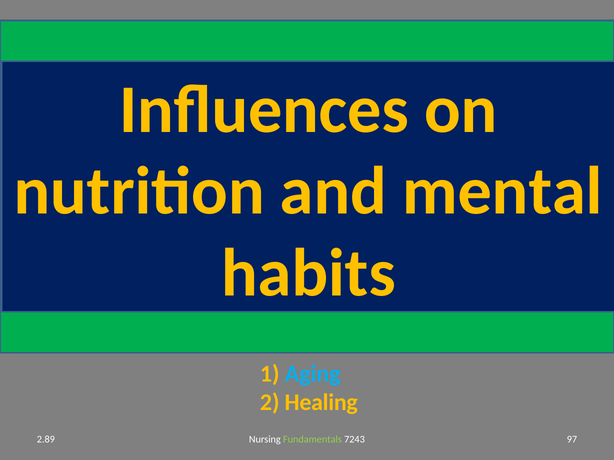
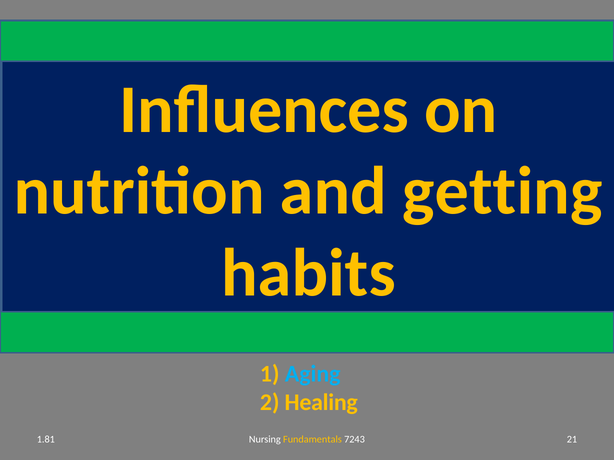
mental: mental -> getting
2.89: 2.89 -> 1.81
Fundamentals colour: light green -> yellow
97: 97 -> 21
